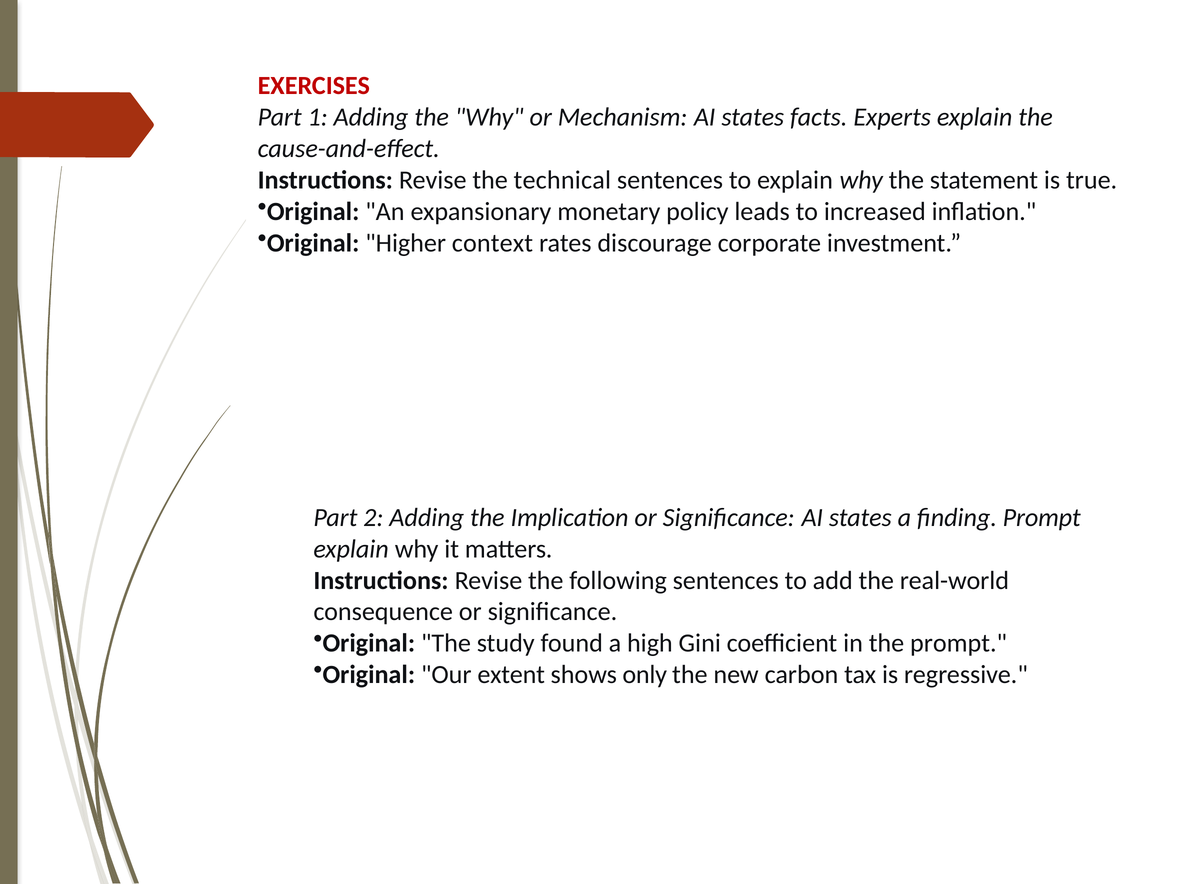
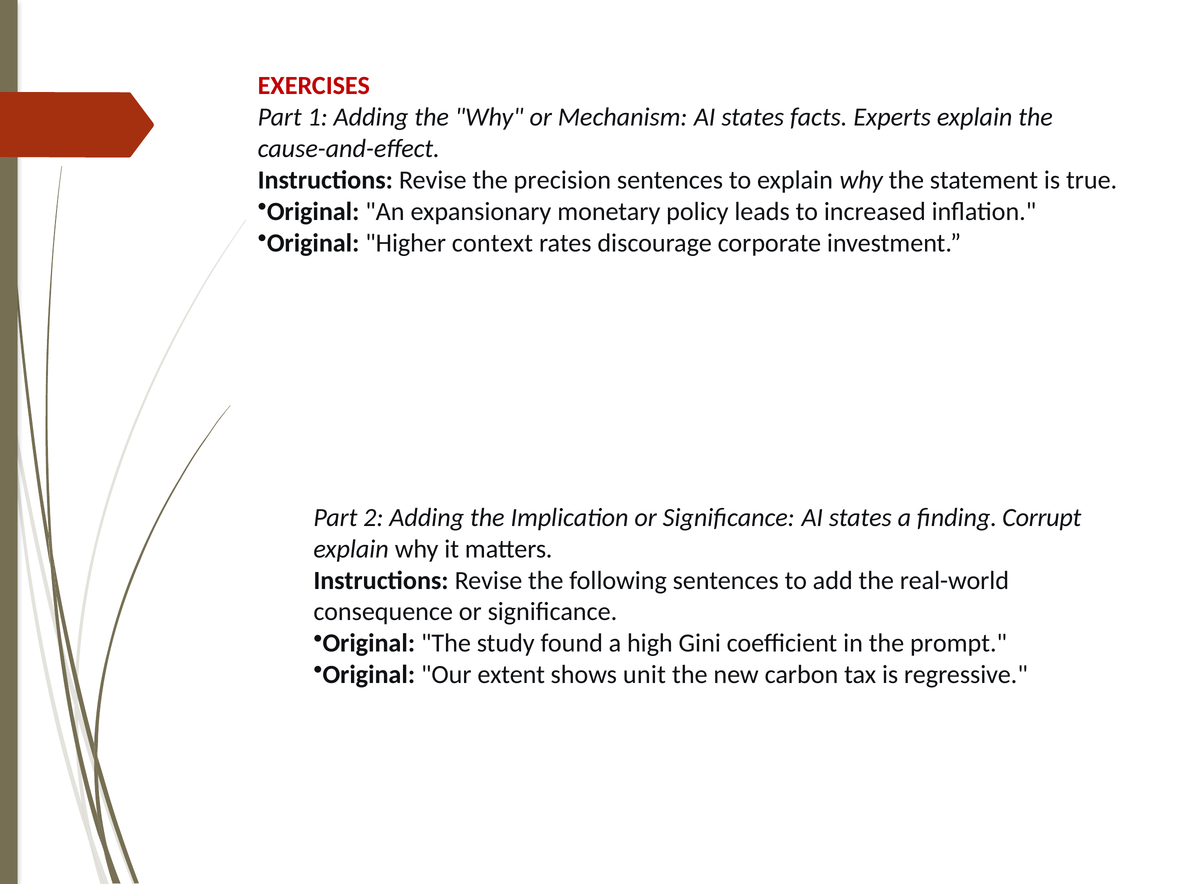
technical: technical -> precision
finding Prompt: Prompt -> Corrupt
only: only -> unit
